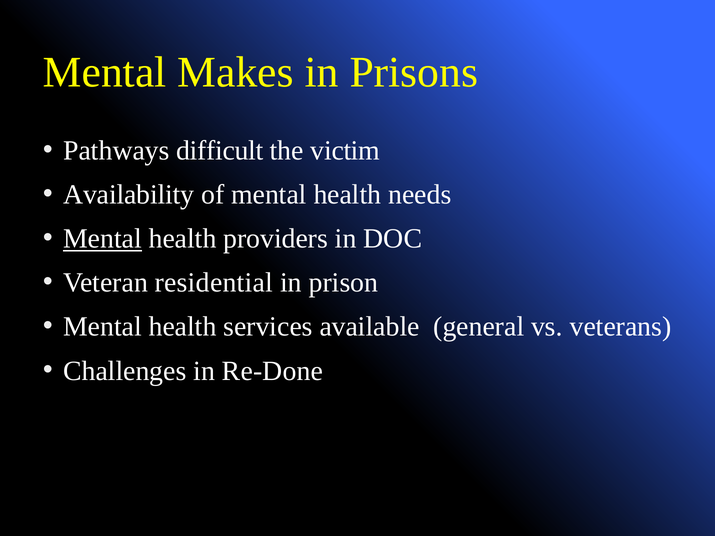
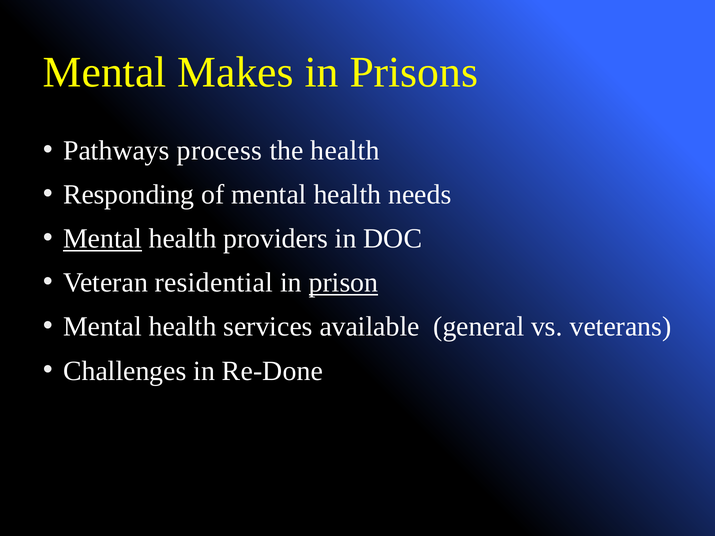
difficult: difficult -> process
the victim: victim -> health
Availability: Availability -> Responding
prison underline: none -> present
